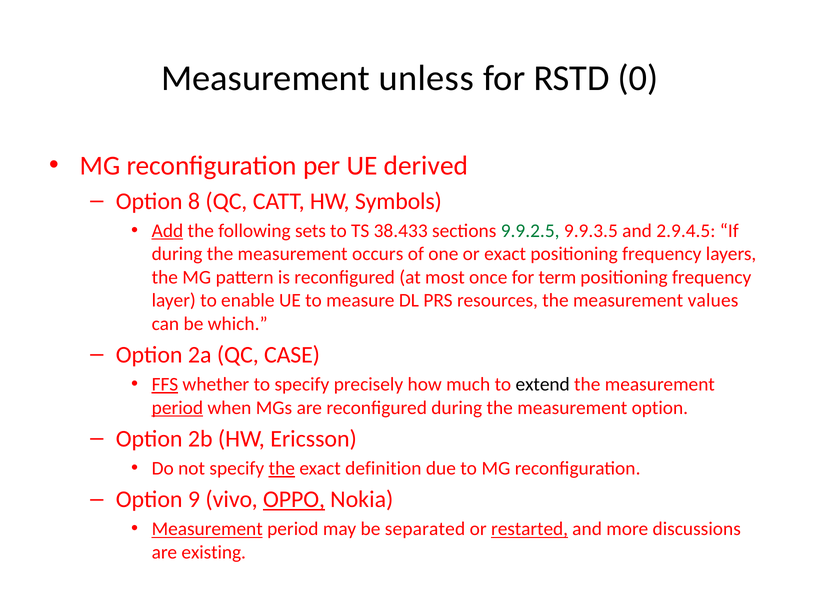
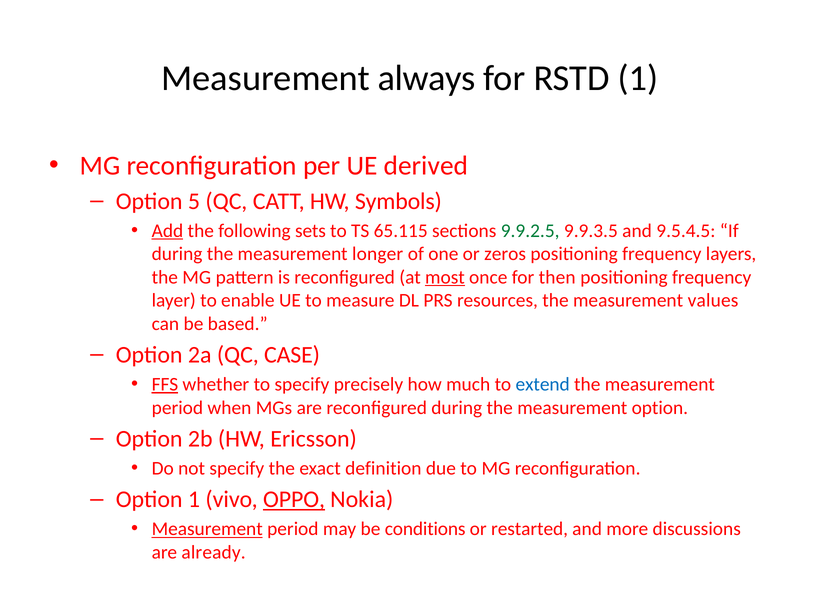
unless: unless -> always
RSTD 0: 0 -> 1
8: 8 -> 5
38.433: 38.433 -> 65.115
2.9.4.5: 2.9.4.5 -> 9.5.4.5
occurs: occurs -> longer
or exact: exact -> zeros
most underline: none -> present
term: term -> then
which: which -> based
extend colour: black -> blue
period at (177, 408) underline: present -> none
the at (282, 468) underline: present -> none
Option 9: 9 -> 1
separated: separated -> conditions
restarted underline: present -> none
existing: existing -> already
